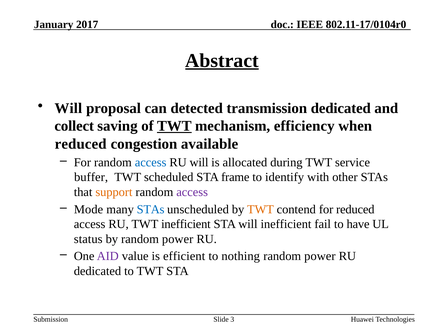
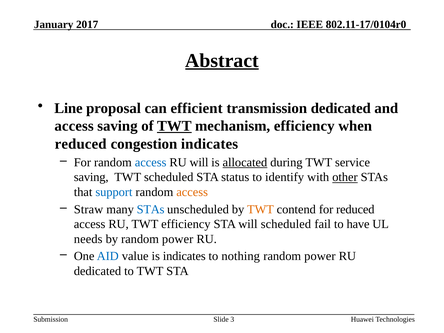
Will at (68, 108): Will -> Line
detected: detected -> efficient
collect at (74, 126): collect -> access
congestion available: available -> indicates
allocated underline: none -> present
buffer at (91, 177): buffer -> saving
frame: frame -> status
other underline: none -> present
support colour: orange -> blue
access at (192, 192) colour: purple -> orange
Mode: Mode -> Straw
TWT inefficient: inefficient -> efficiency
will inefficient: inefficient -> scheduled
status: status -> needs
AID colour: purple -> blue
is efficient: efficient -> indicates
